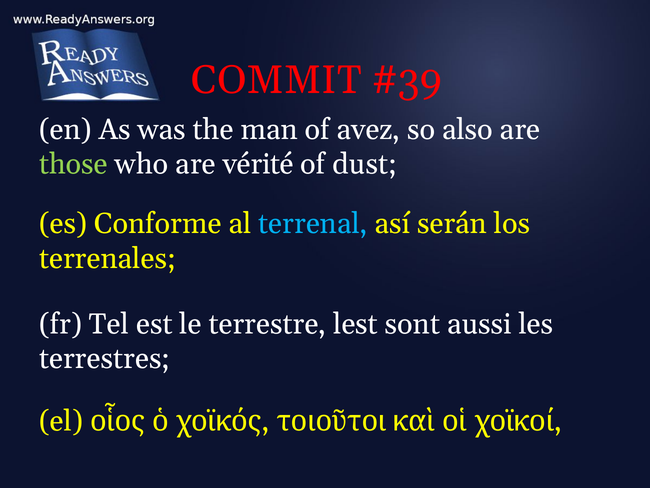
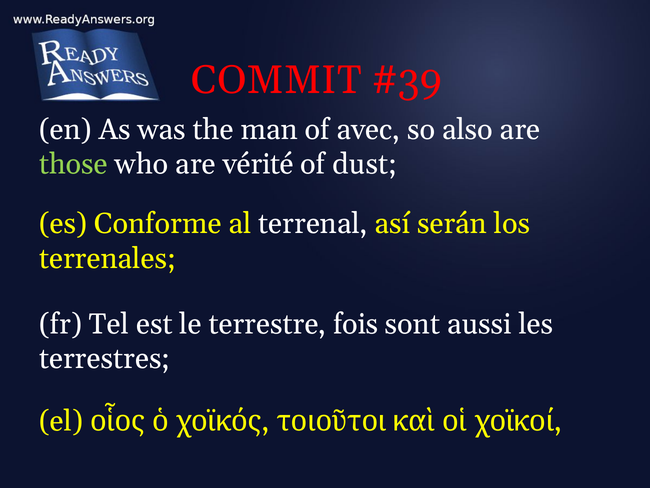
avez: avez -> avec
terrenal colour: light blue -> white
lest: lest -> fois
